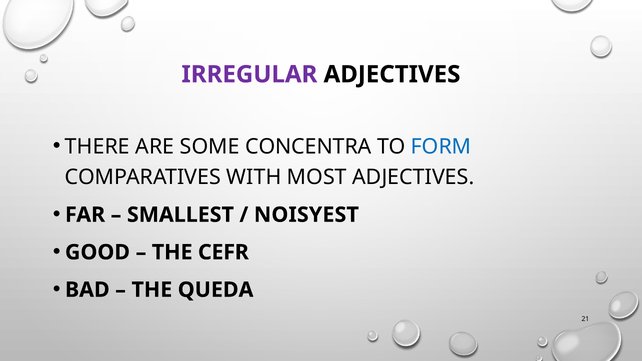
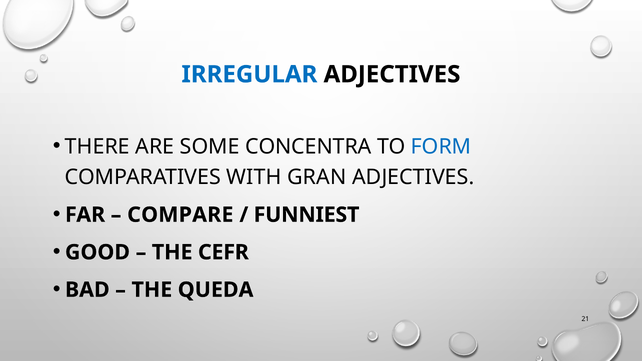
IRREGULAR colour: purple -> blue
MOST: MOST -> GRAN
SMALLEST: SMALLEST -> COMPARE
NOISYEST: NOISYEST -> FUNNIEST
